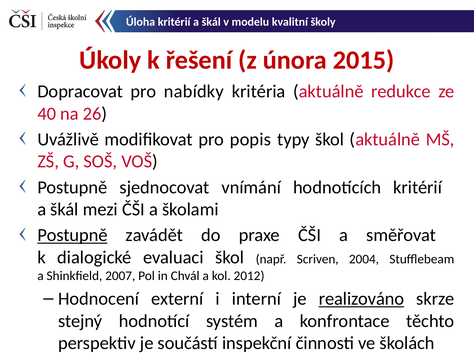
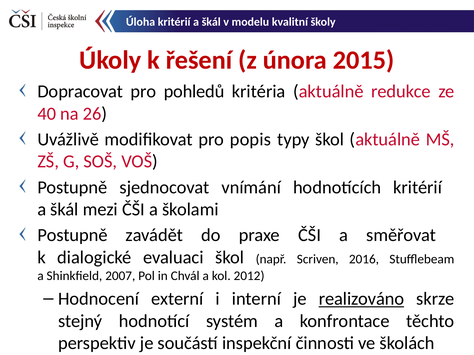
nabídky: nabídky -> pohledů
Postupně at (72, 236) underline: present -> none
2004: 2004 -> 2016
